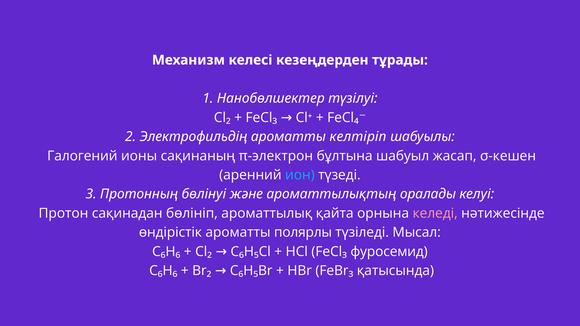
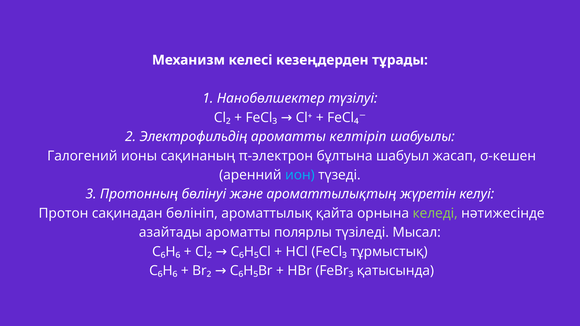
оралады: оралады -> жүретін
келеді colour: pink -> light green
өндірістік: өндірістік -> азайтады
фуросемид: фуросемид -> тұрмыстық
